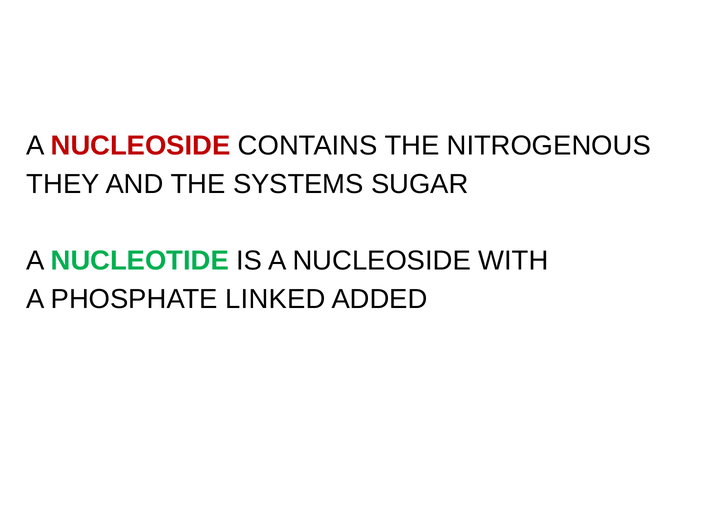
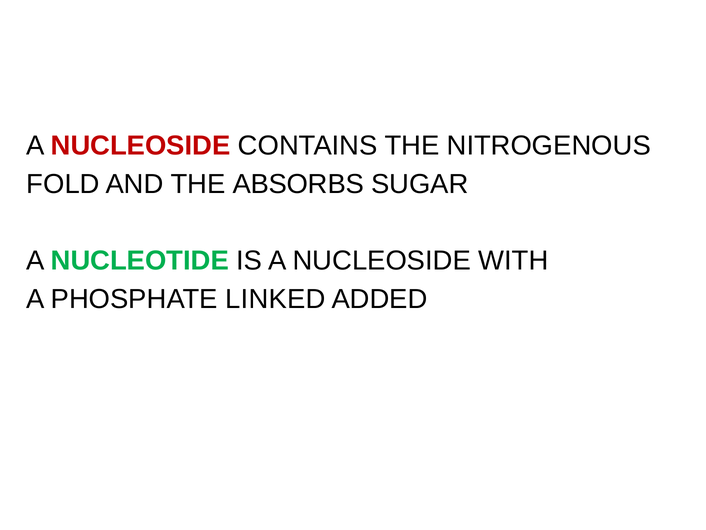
THEY: THEY -> FOLD
SYSTEMS: SYSTEMS -> ABSORBS
